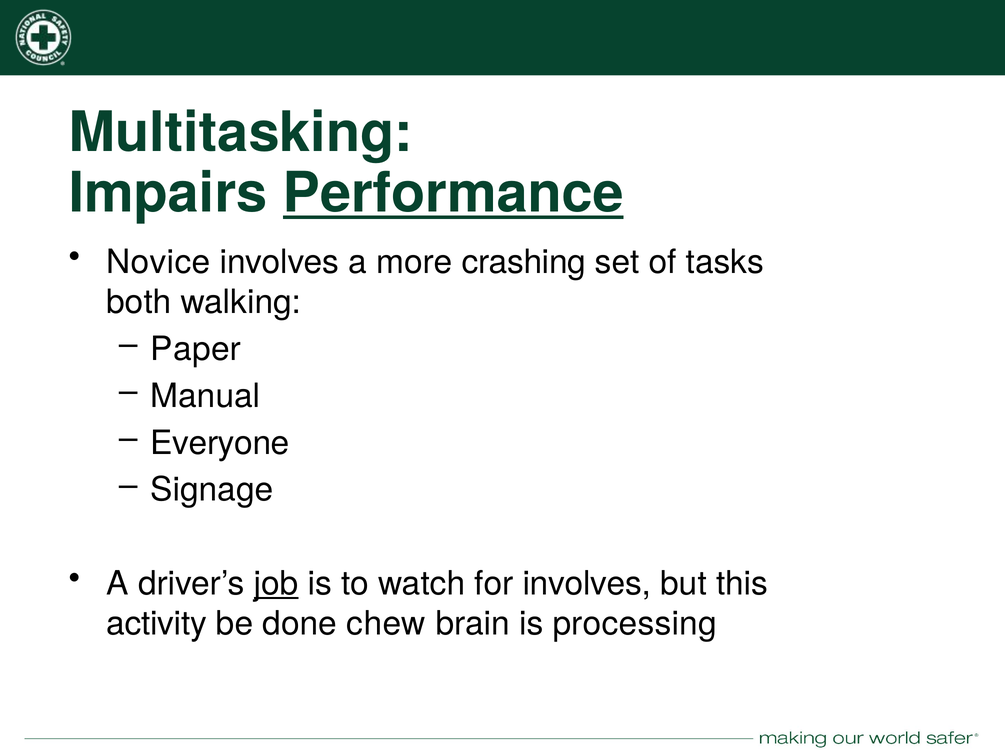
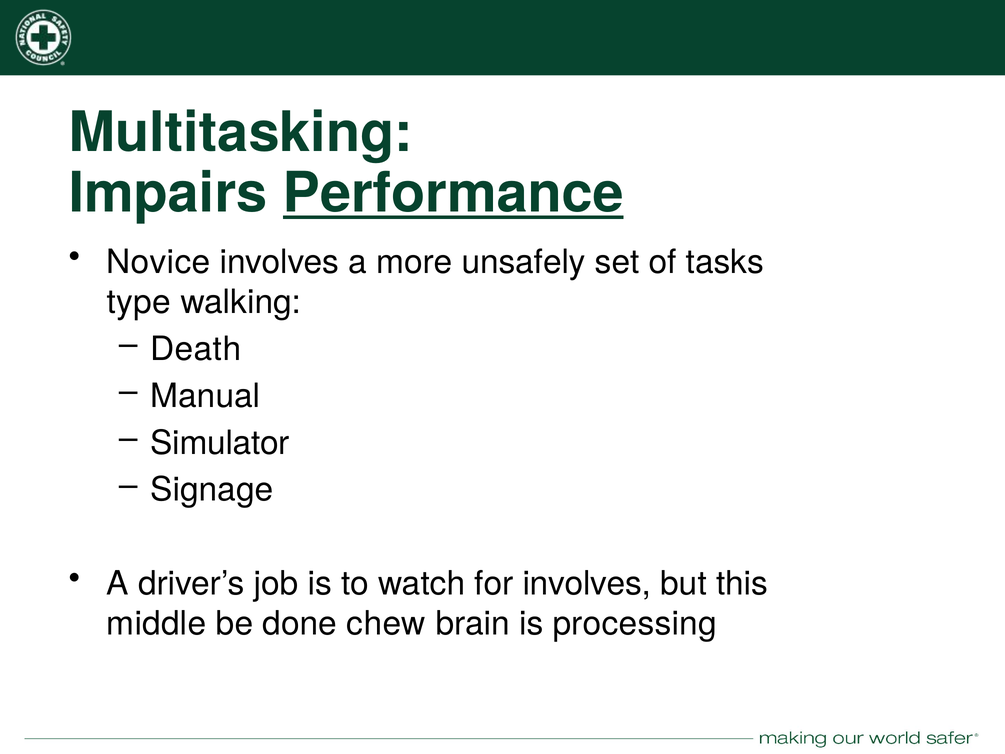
crashing: crashing -> unsafely
both: both -> type
Paper: Paper -> Death
Everyone: Everyone -> Simulator
job underline: present -> none
activity: activity -> middle
